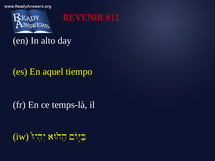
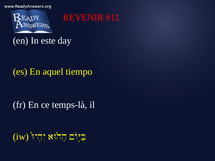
alto: alto -> este
